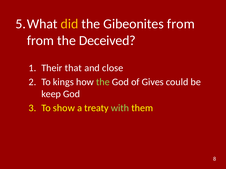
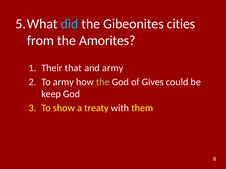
did colour: yellow -> light blue
Gibeonites from: from -> cities
Deceived: Deceived -> Amorites
and close: close -> army
To kings: kings -> army
with colour: light green -> white
